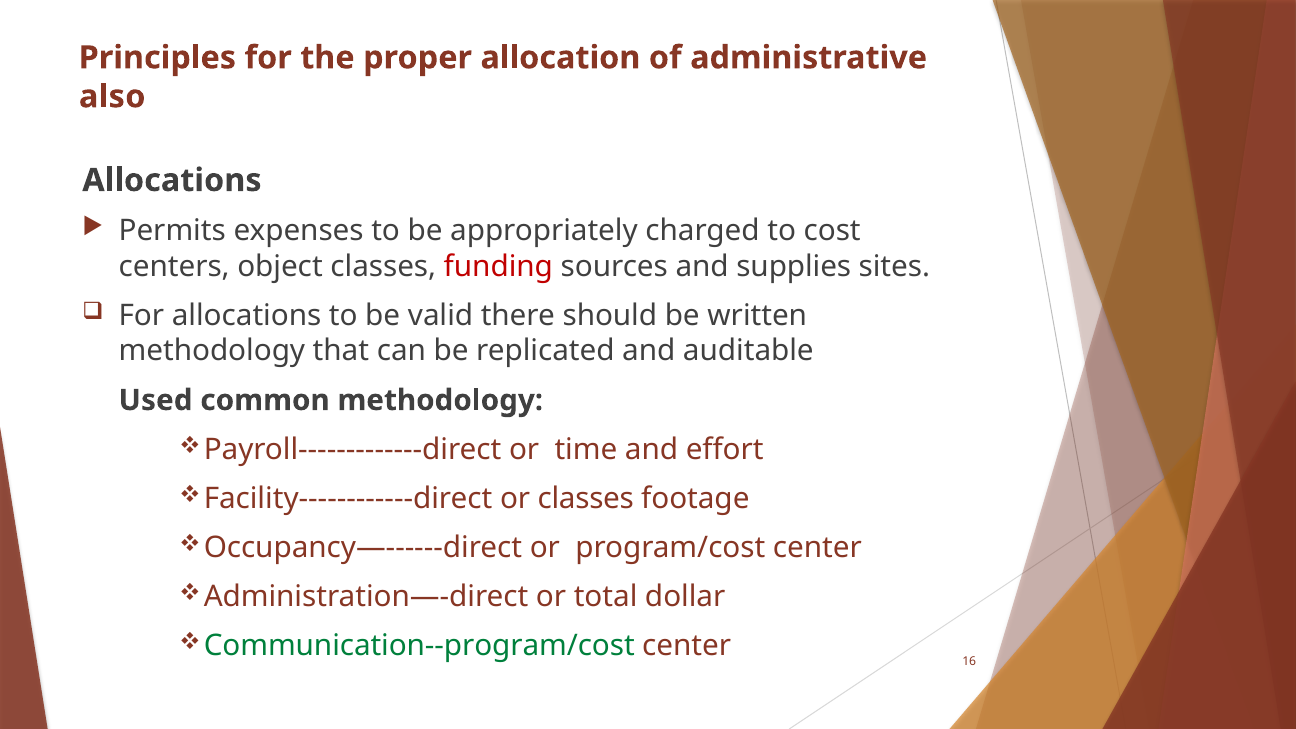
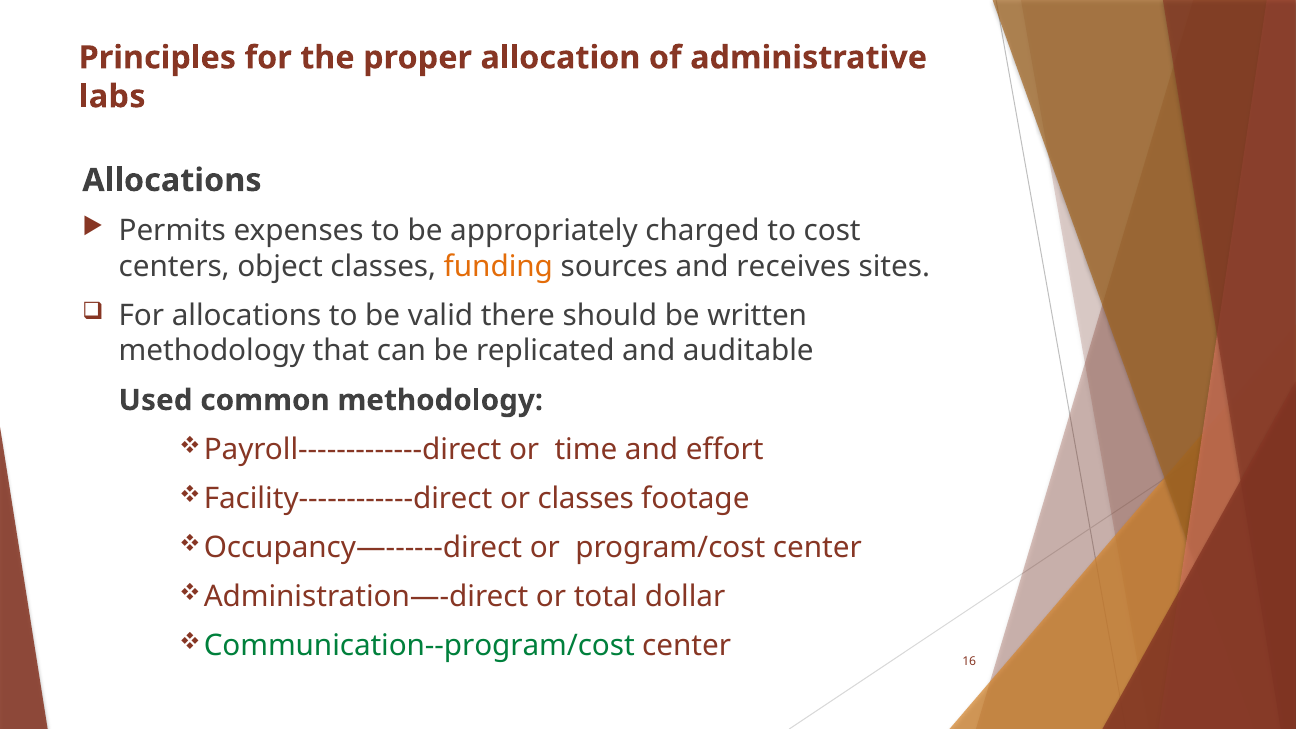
also: also -> labs
funding colour: red -> orange
supplies: supplies -> receives
